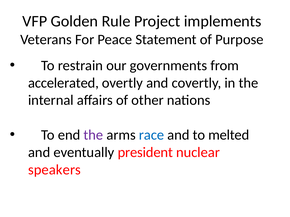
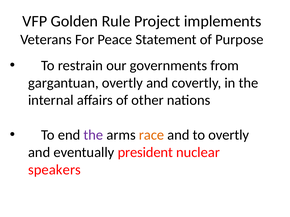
accelerated: accelerated -> gargantuan
race colour: blue -> orange
to melted: melted -> overtly
